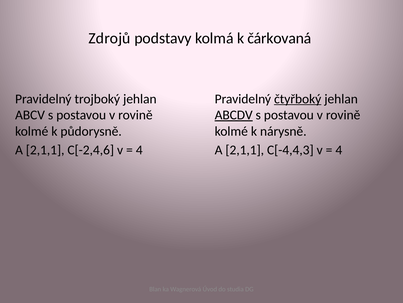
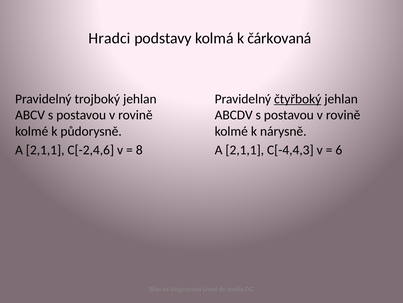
Zdrojů: Zdrojů -> Hradci
ABCDV underline: present -> none
4 at (139, 150): 4 -> 8
4 at (339, 150): 4 -> 6
